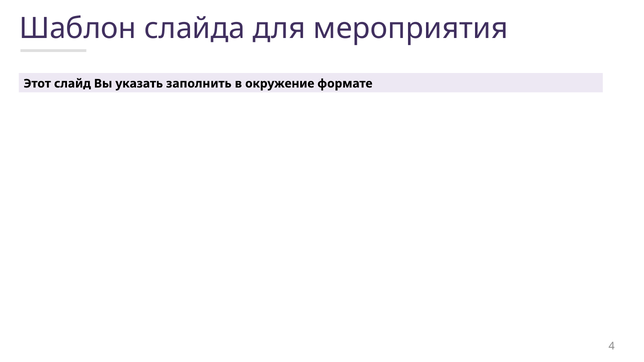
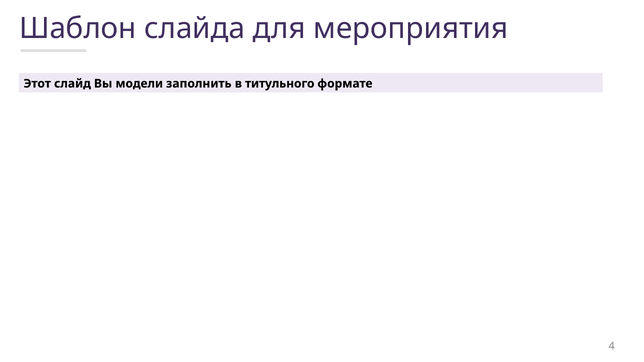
указать: указать -> модели
окружение: окружение -> титульного
